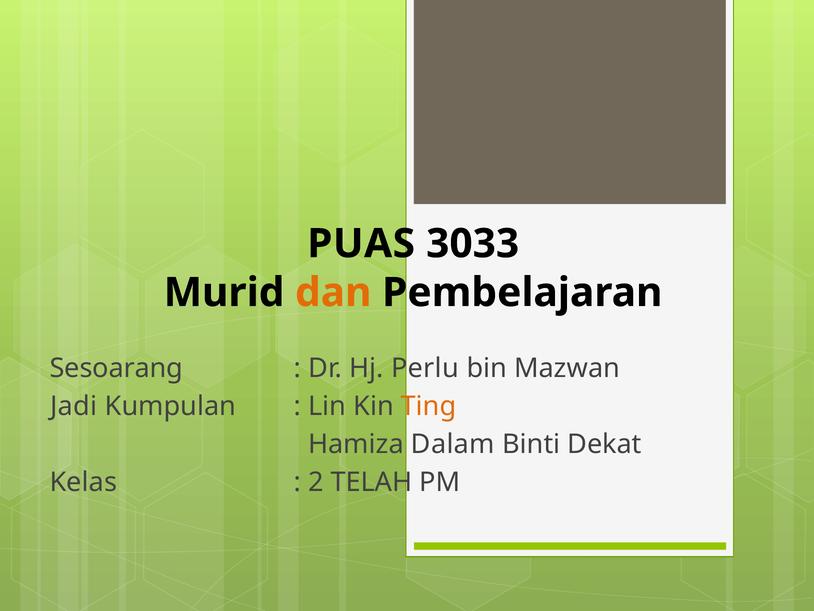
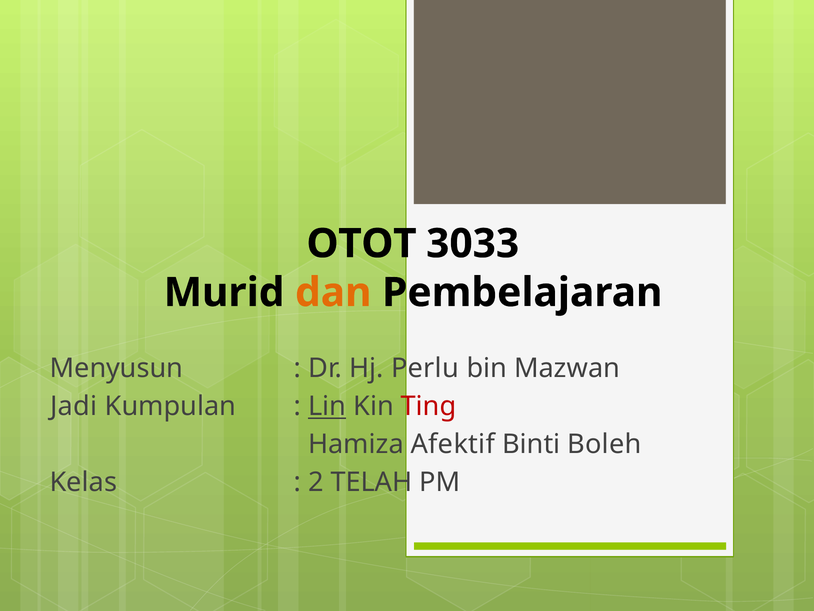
PUAS: PUAS -> OTOT
Sesoarang: Sesoarang -> Menyusun
Lin underline: none -> present
Ting colour: orange -> red
Dalam: Dalam -> Afektif
Dekat: Dekat -> Boleh
